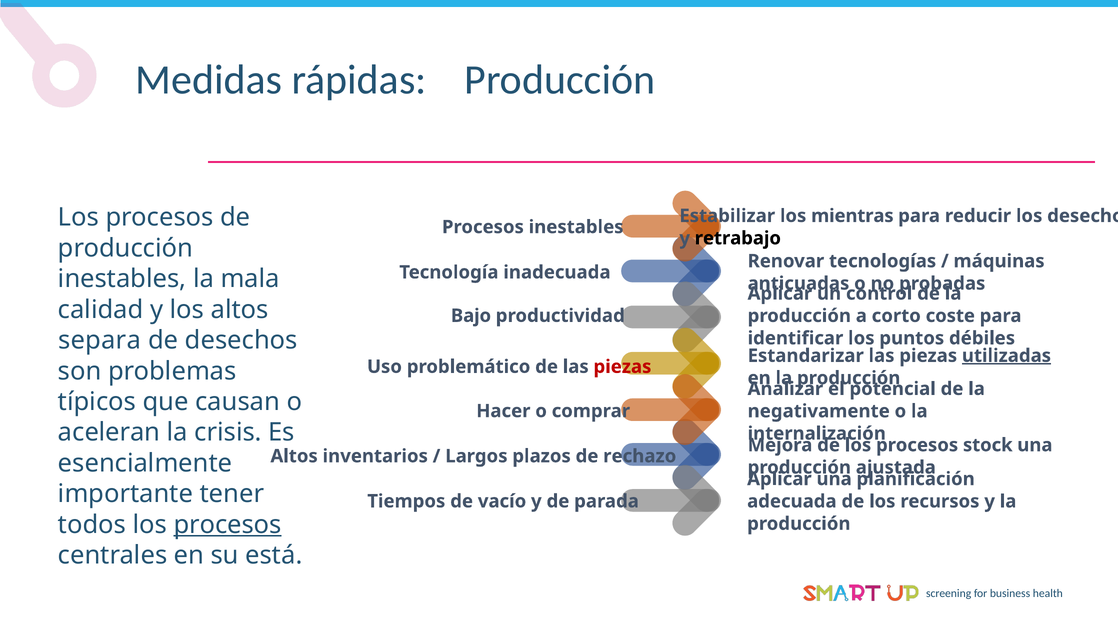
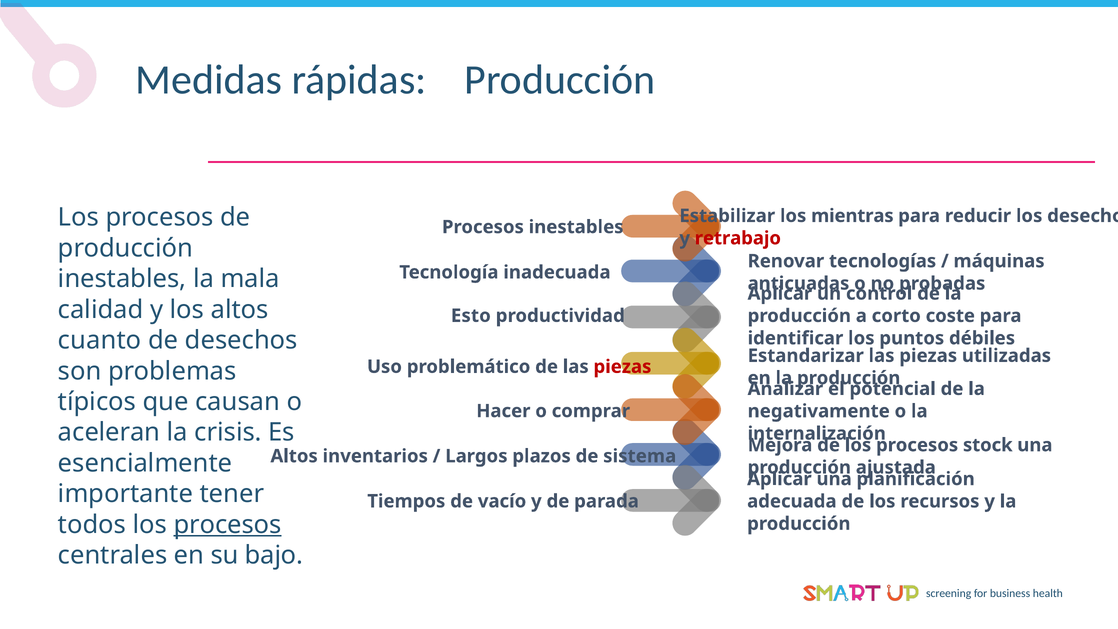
retrabajo colour: black -> red
Bajo: Bajo -> Esto
separa: separa -> cuanto
utilizadas underline: present -> none
rechazo: rechazo -> sistema
está: está -> bajo
